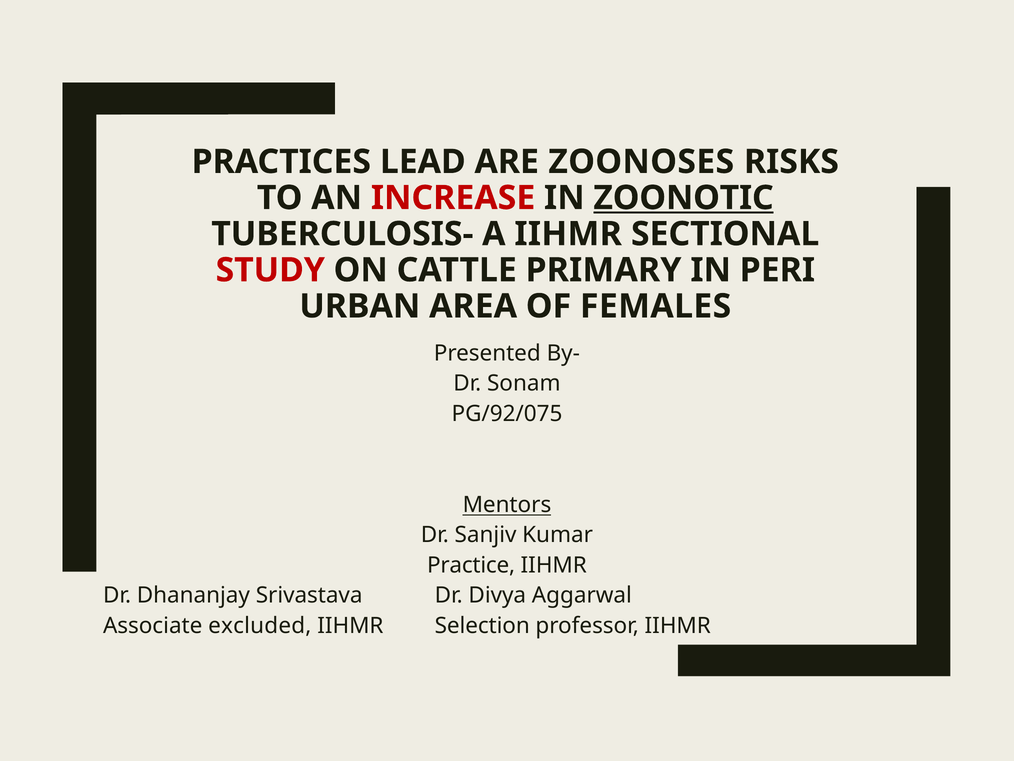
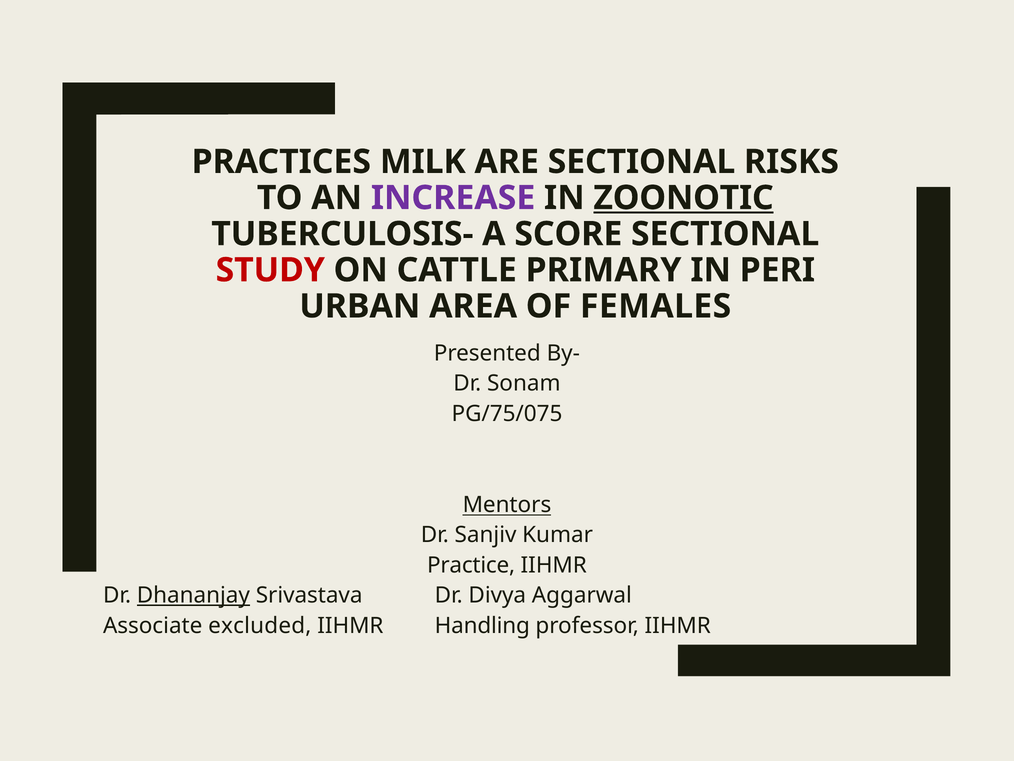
LEAD: LEAD -> MILK
ARE ZOONOSES: ZOONOSES -> SECTIONAL
INCREASE colour: red -> purple
A IIHMR: IIHMR -> SCORE
PG/92/075: PG/92/075 -> PG/75/075
Dhananjay underline: none -> present
Selection: Selection -> Handling
